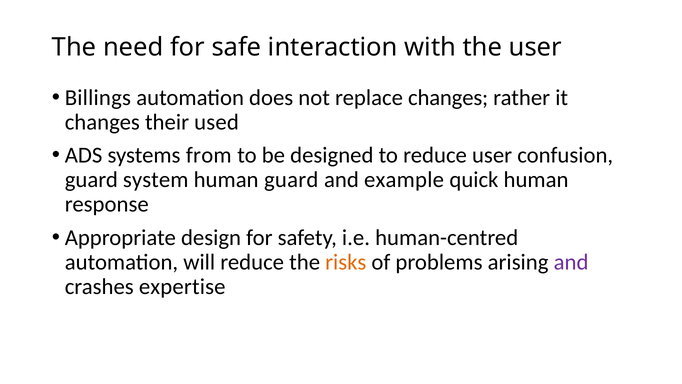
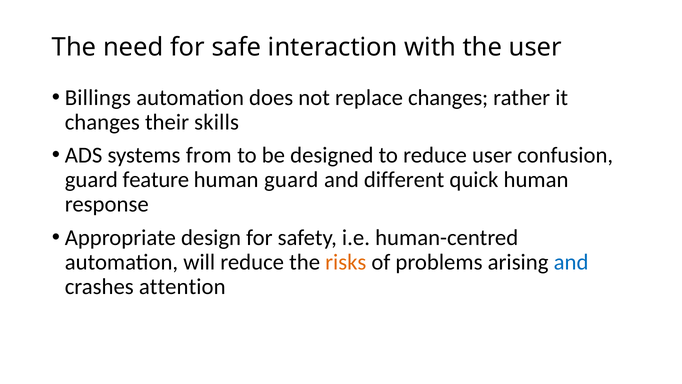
used: used -> skills
system: system -> feature
example: example -> different
and at (571, 262) colour: purple -> blue
expertise: expertise -> attention
